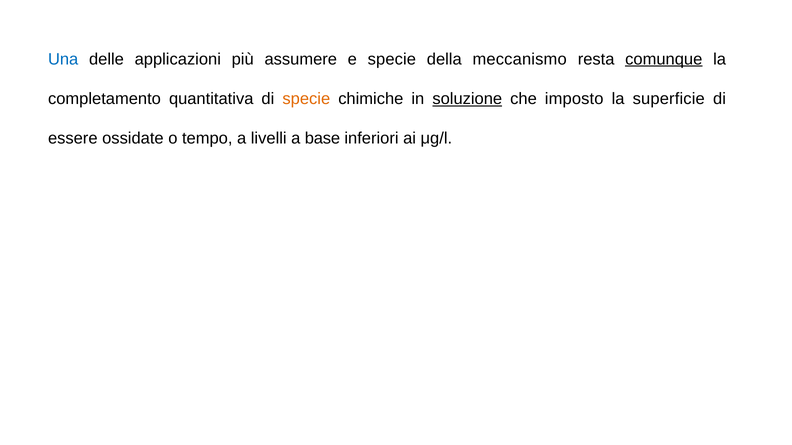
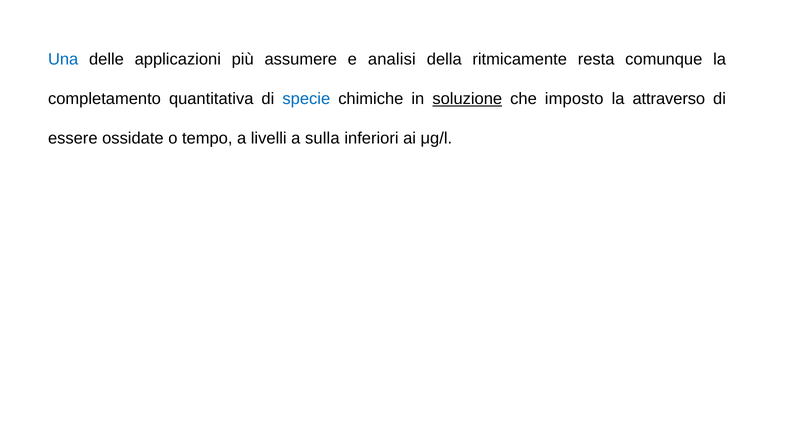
e specie: specie -> analisi
meccanismo: meccanismo -> ritmicamente
comunque underline: present -> none
specie at (306, 99) colour: orange -> blue
superficie: superficie -> attraverso
base: base -> sulla
